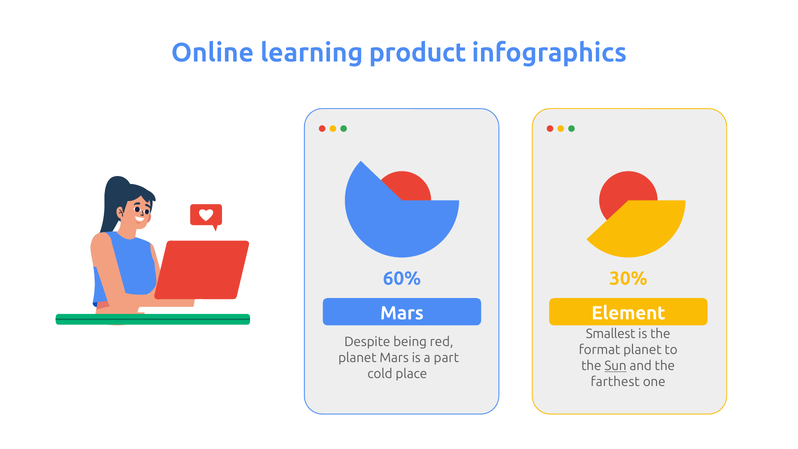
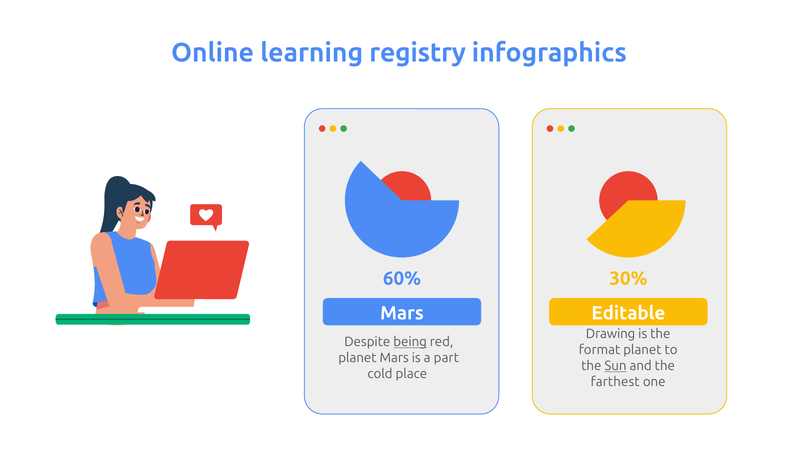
product: product -> registry
Element: Element -> Editable
Smallest: Smallest -> Drawing
being underline: none -> present
